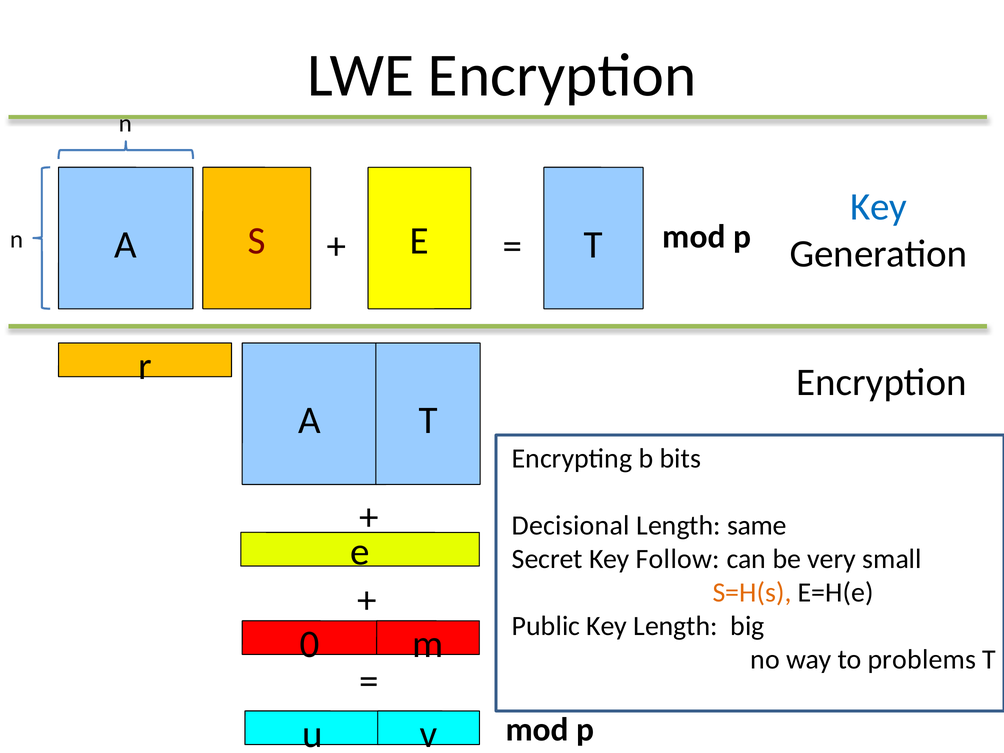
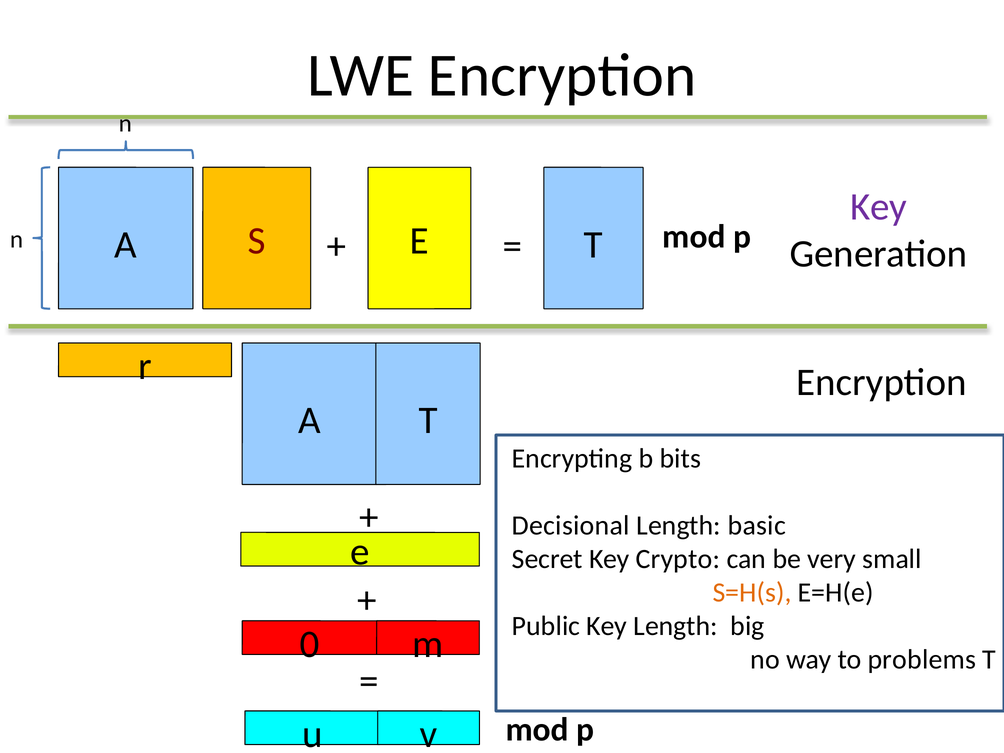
Key at (879, 207) colour: blue -> purple
same: same -> basic
Follow: Follow -> Crypto
